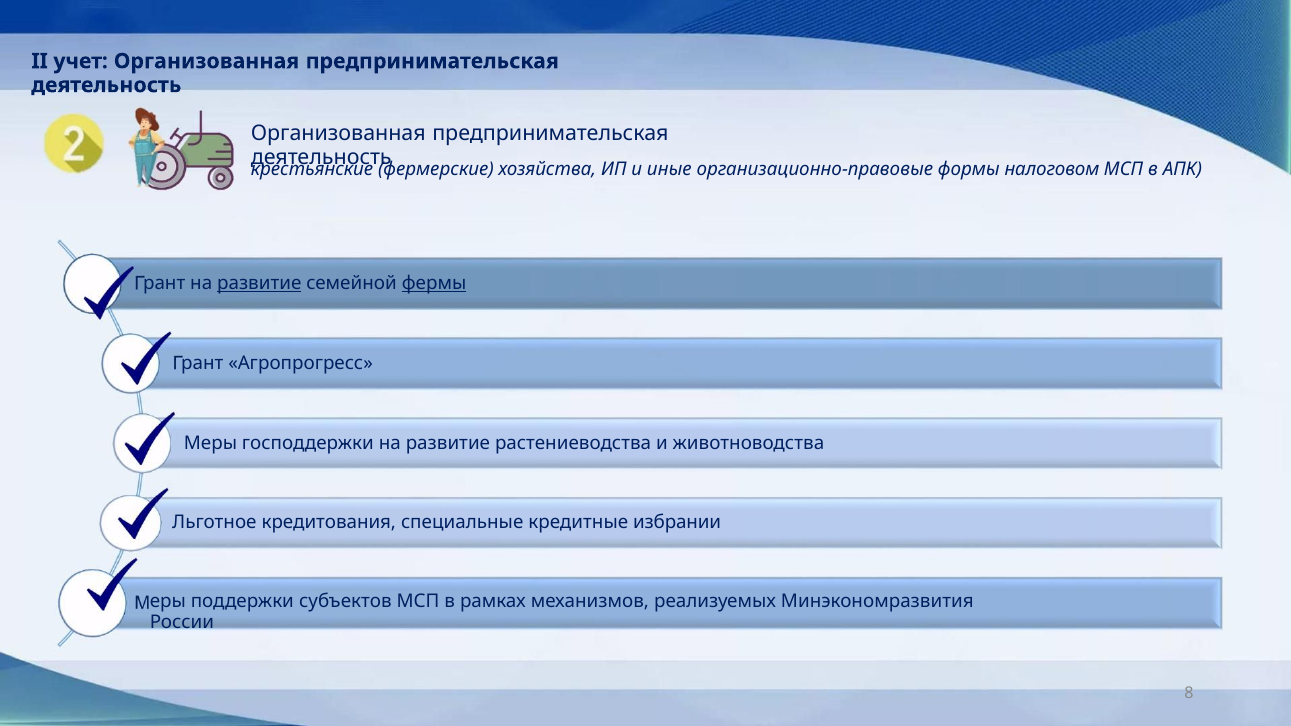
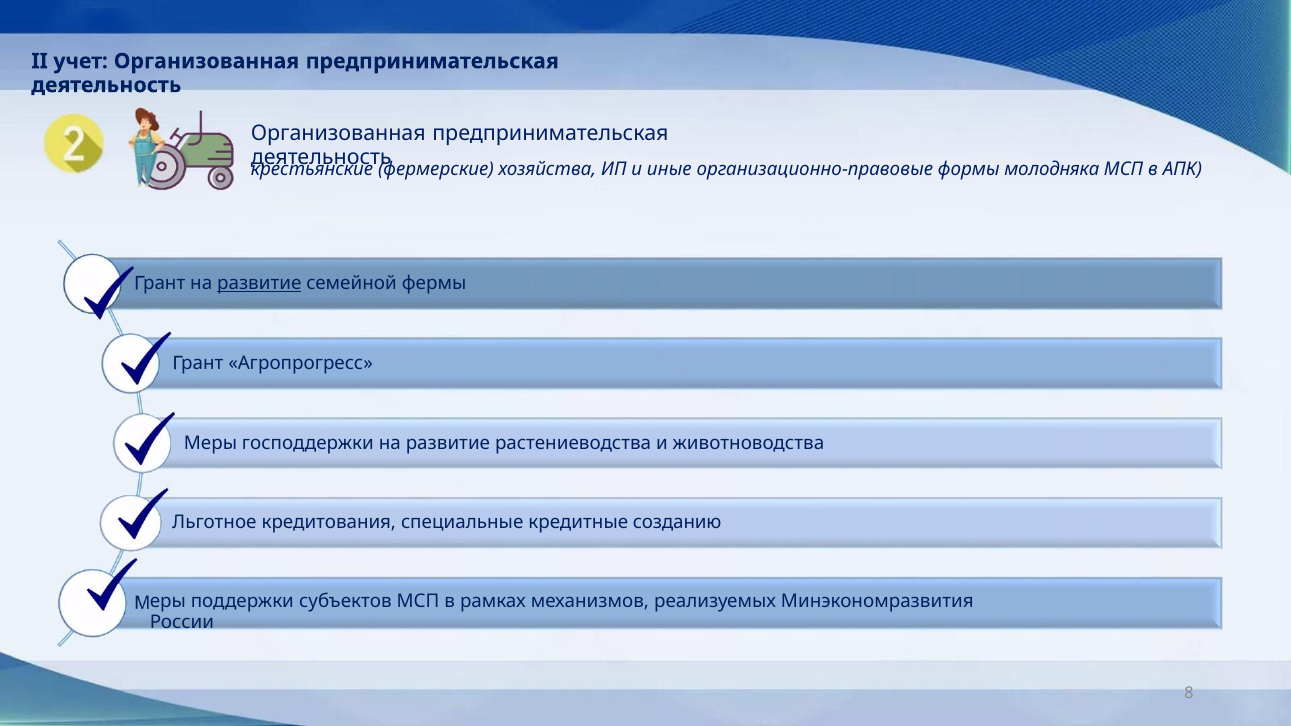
налоговом: налоговом -> молодняка
фермы underline: present -> none
избрании: избрании -> созданию
